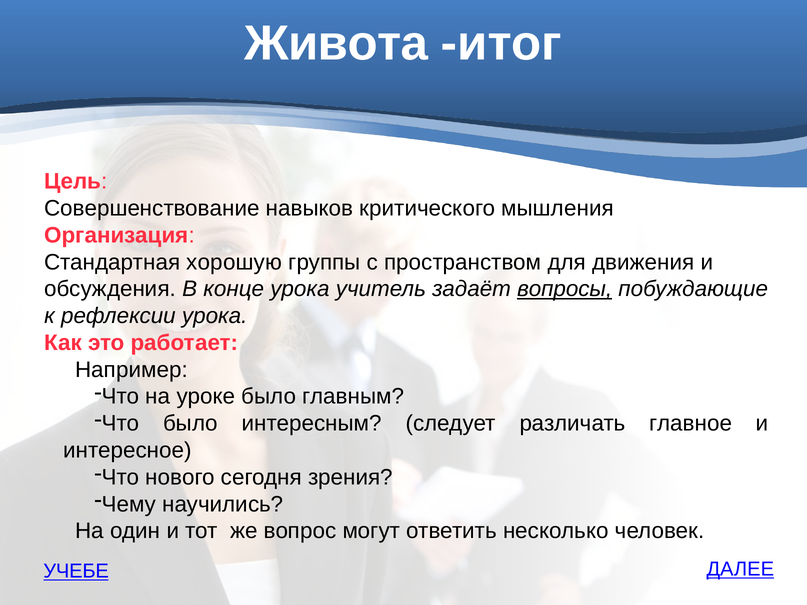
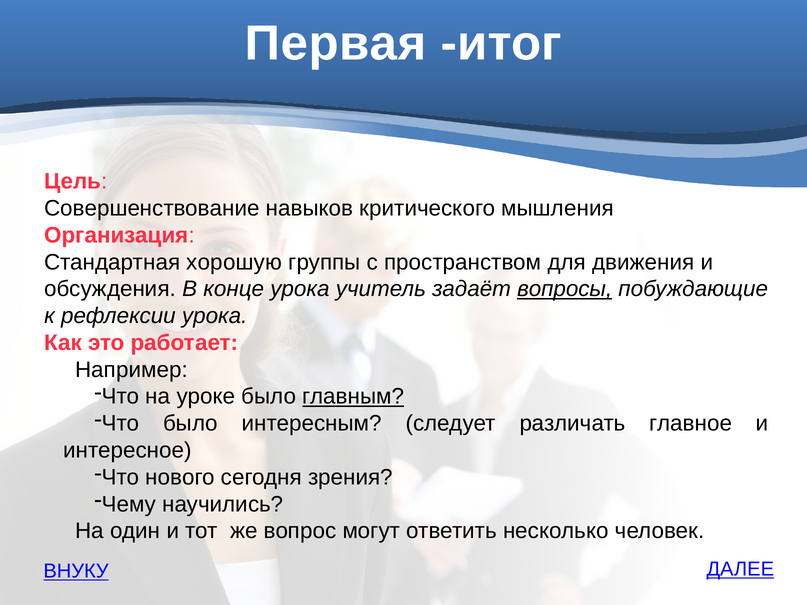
Живота: Живота -> Первая
главным underline: none -> present
УЧЕБЕ: УЧЕБЕ -> ВНУКУ
